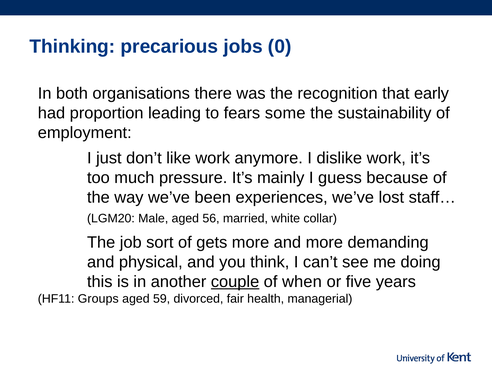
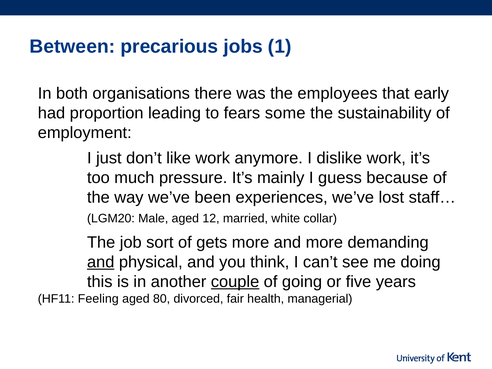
Thinking: Thinking -> Between
0: 0 -> 1
recognition: recognition -> employees
56: 56 -> 12
and at (101, 262) underline: none -> present
when: when -> going
Groups: Groups -> Feeling
59: 59 -> 80
